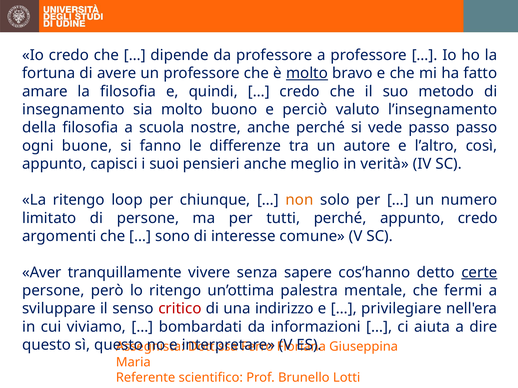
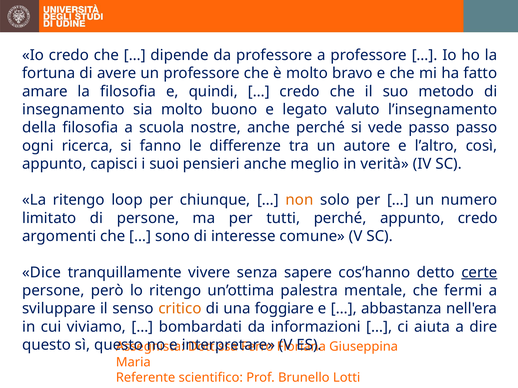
molto at (307, 73) underline: present -> none
perciò: perciò -> legato
buone: buone -> ricerca
Aver: Aver -> Dice
critico colour: red -> orange
indirizzo: indirizzo -> foggiare
privilegiare: privilegiare -> abbastanza
